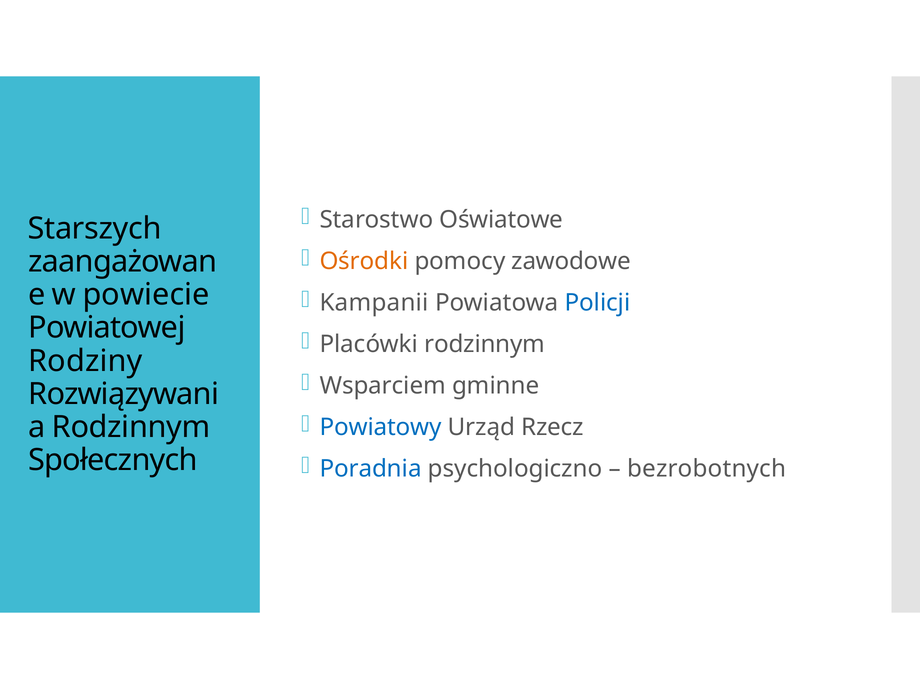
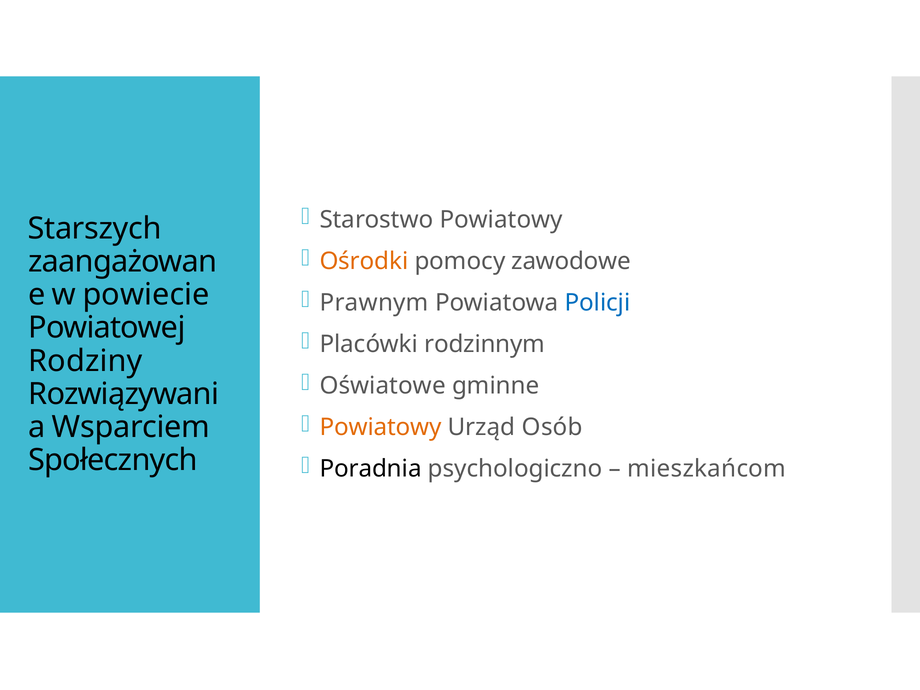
Starostwo Oświatowe: Oświatowe -> Powiatowy
Kampanii: Kampanii -> Prawnym
Wsparciem: Wsparciem -> Oświatowe
Powiatowy at (381, 427) colour: blue -> orange
Rzecz: Rzecz -> Osób
Rodzinnym at (131, 427): Rodzinnym -> Wsparciem
Poradnia colour: blue -> black
bezrobotnych: bezrobotnych -> mieszkańcom
